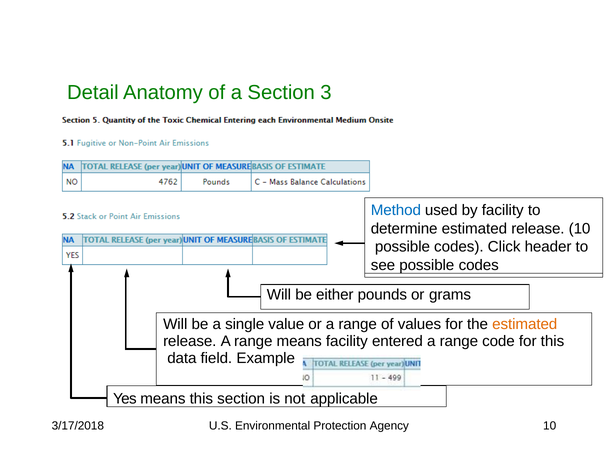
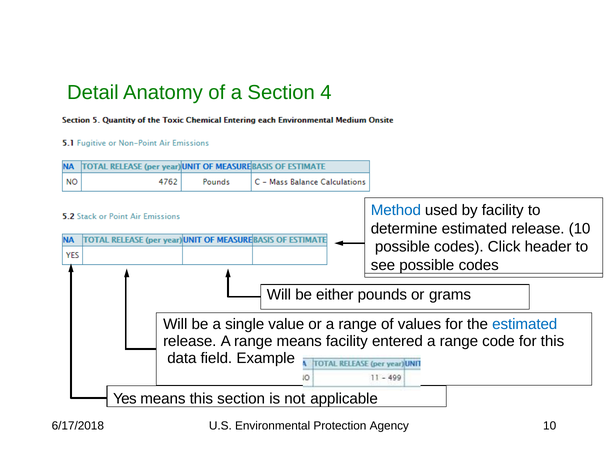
3: 3 -> 4
estimated at (525, 324) colour: orange -> blue
3/17/2018: 3/17/2018 -> 6/17/2018
